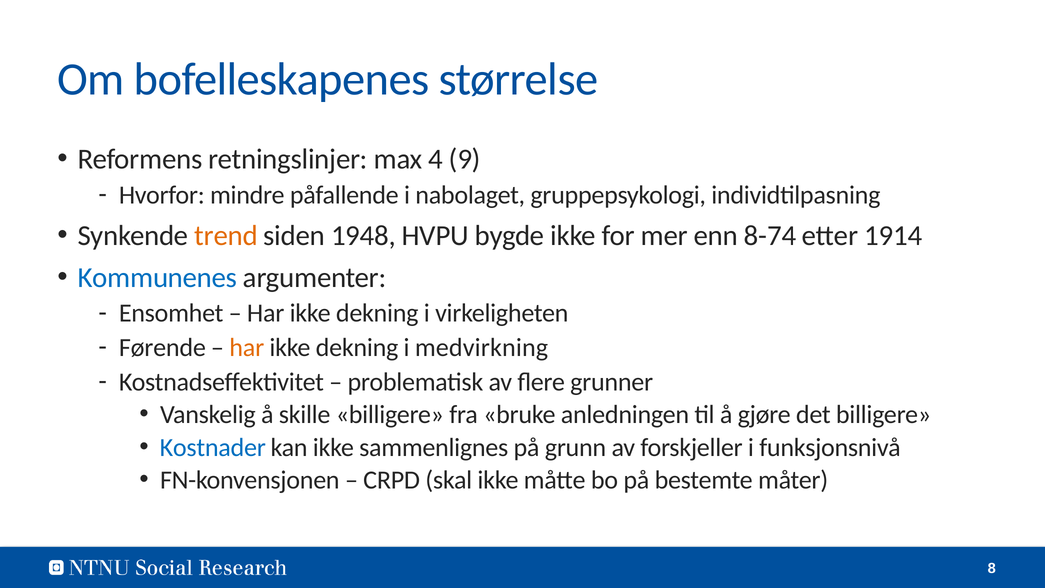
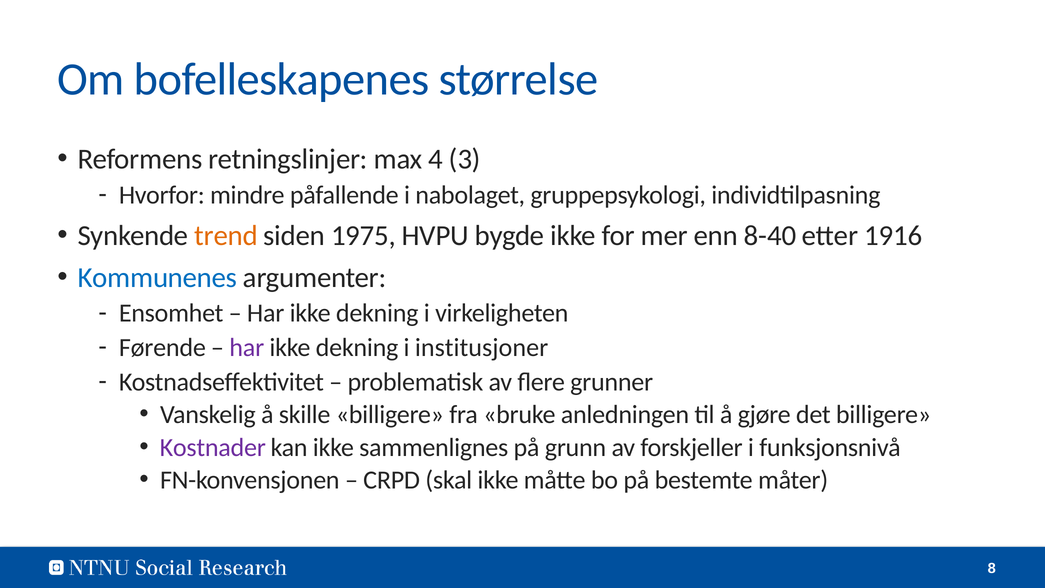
9: 9 -> 3
1948: 1948 -> 1975
8-74: 8-74 -> 8-40
1914: 1914 -> 1916
har at (247, 348) colour: orange -> purple
medvirkning: medvirkning -> institusjoner
Kostnader colour: blue -> purple
